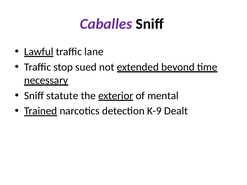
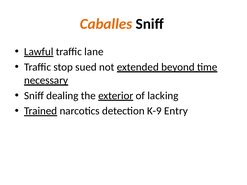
Caballes colour: purple -> orange
statute: statute -> dealing
mental: mental -> lacking
Dealt: Dealt -> Entry
